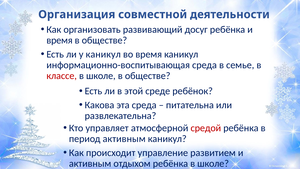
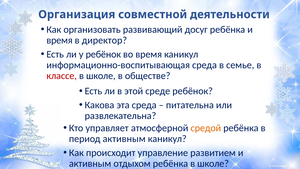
обществе at (104, 40): обществе -> директор
у каникул: каникул -> ребёнок
средой colour: red -> orange
